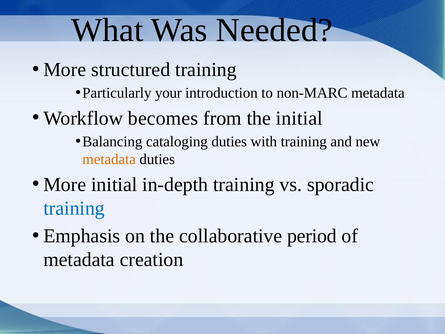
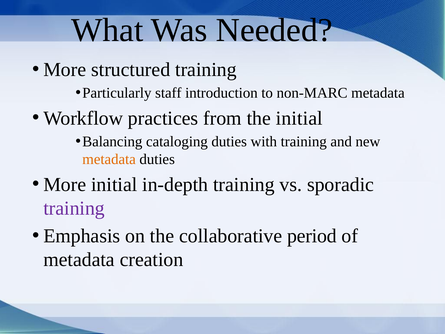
your: your -> staff
becomes: becomes -> practices
training at (74, 208) colour: blue -> purple
